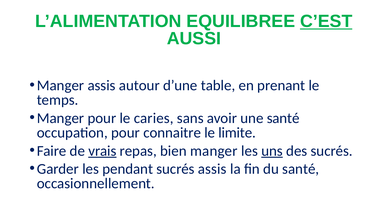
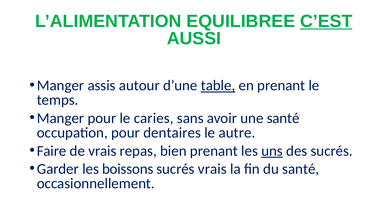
table underline: none -> present
connaitre: connaitre -> dentaires
limite: limite -> autre
vrais at (102, 151) underline: present -> none
bien manger: manger -> prenant
pendant: pendant -> boissons
sucrés assis: assis -> vrais
